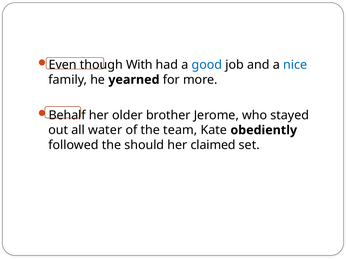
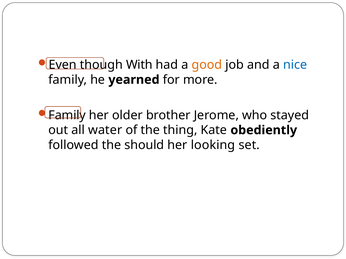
good colour: blue -> orange
Behalf at (67, 115): Behalf -> Family
team: team -> thing
claimed: claimed -> looking
